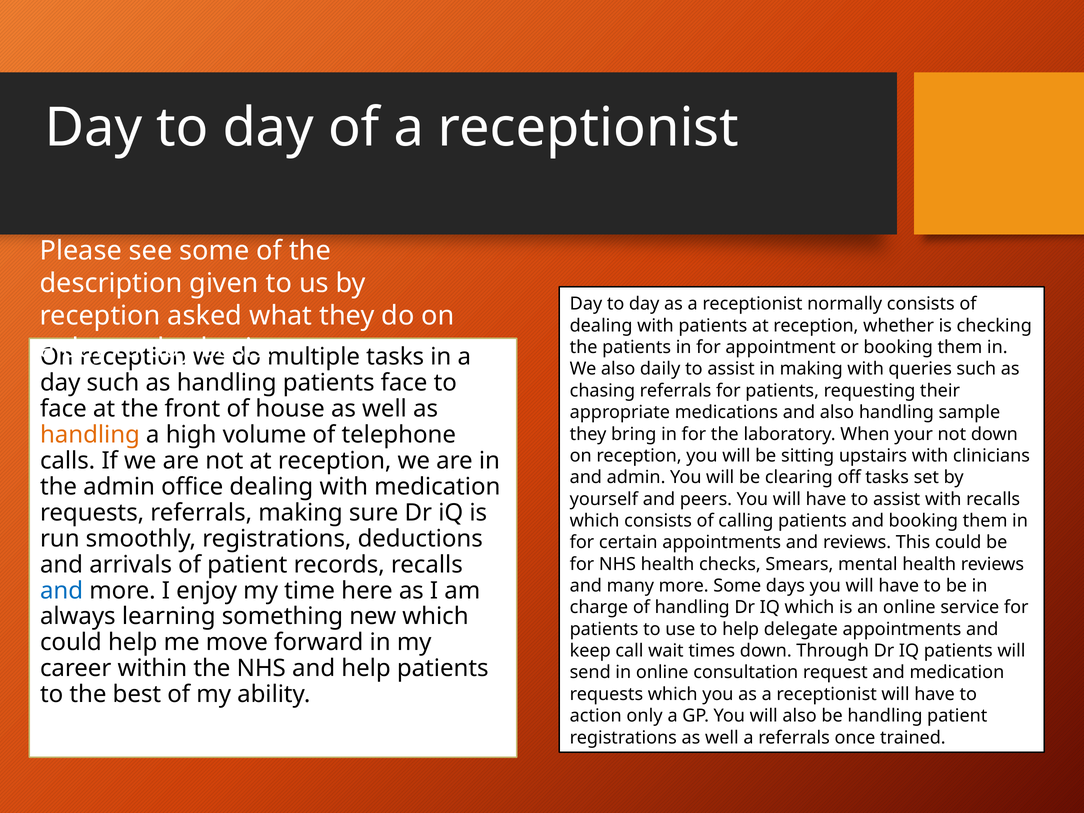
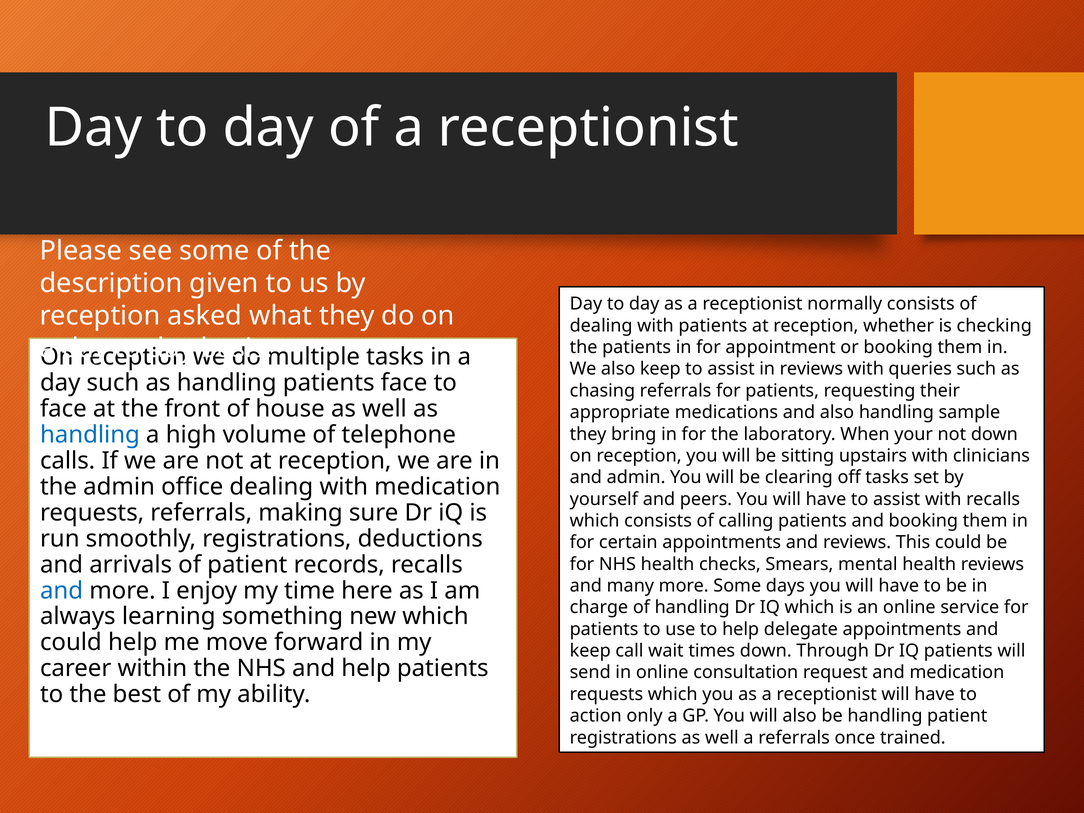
also daily: daily -> keep
in making: making -> reviews
handling at (90, 435) colour: orange -> blue
